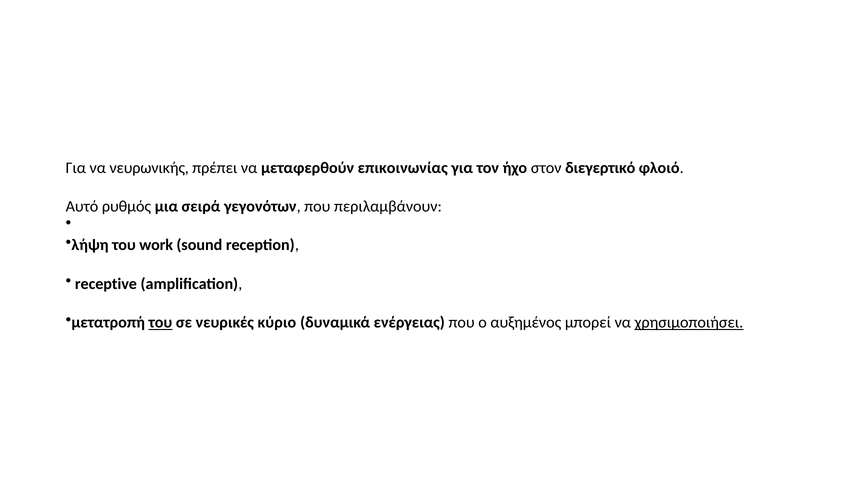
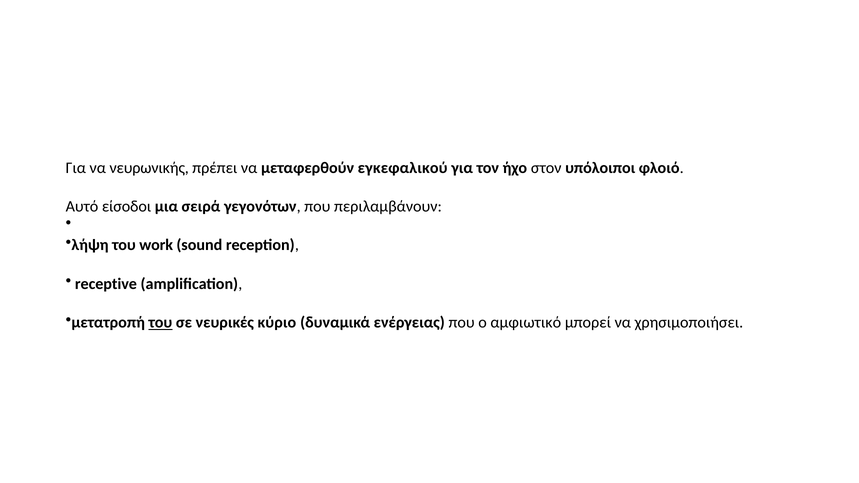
επικοινωνίας: επικοινωνίας -> εγκεφαλικού
διεγερτικό: διεγερτικό -> υπόλοιποι
ρυθμός: ρυθμός -> είσοδοι
αυξημένος: αυξημένος -> αμφιωτικό
χρησιμοποιήσει underline: present -> none
